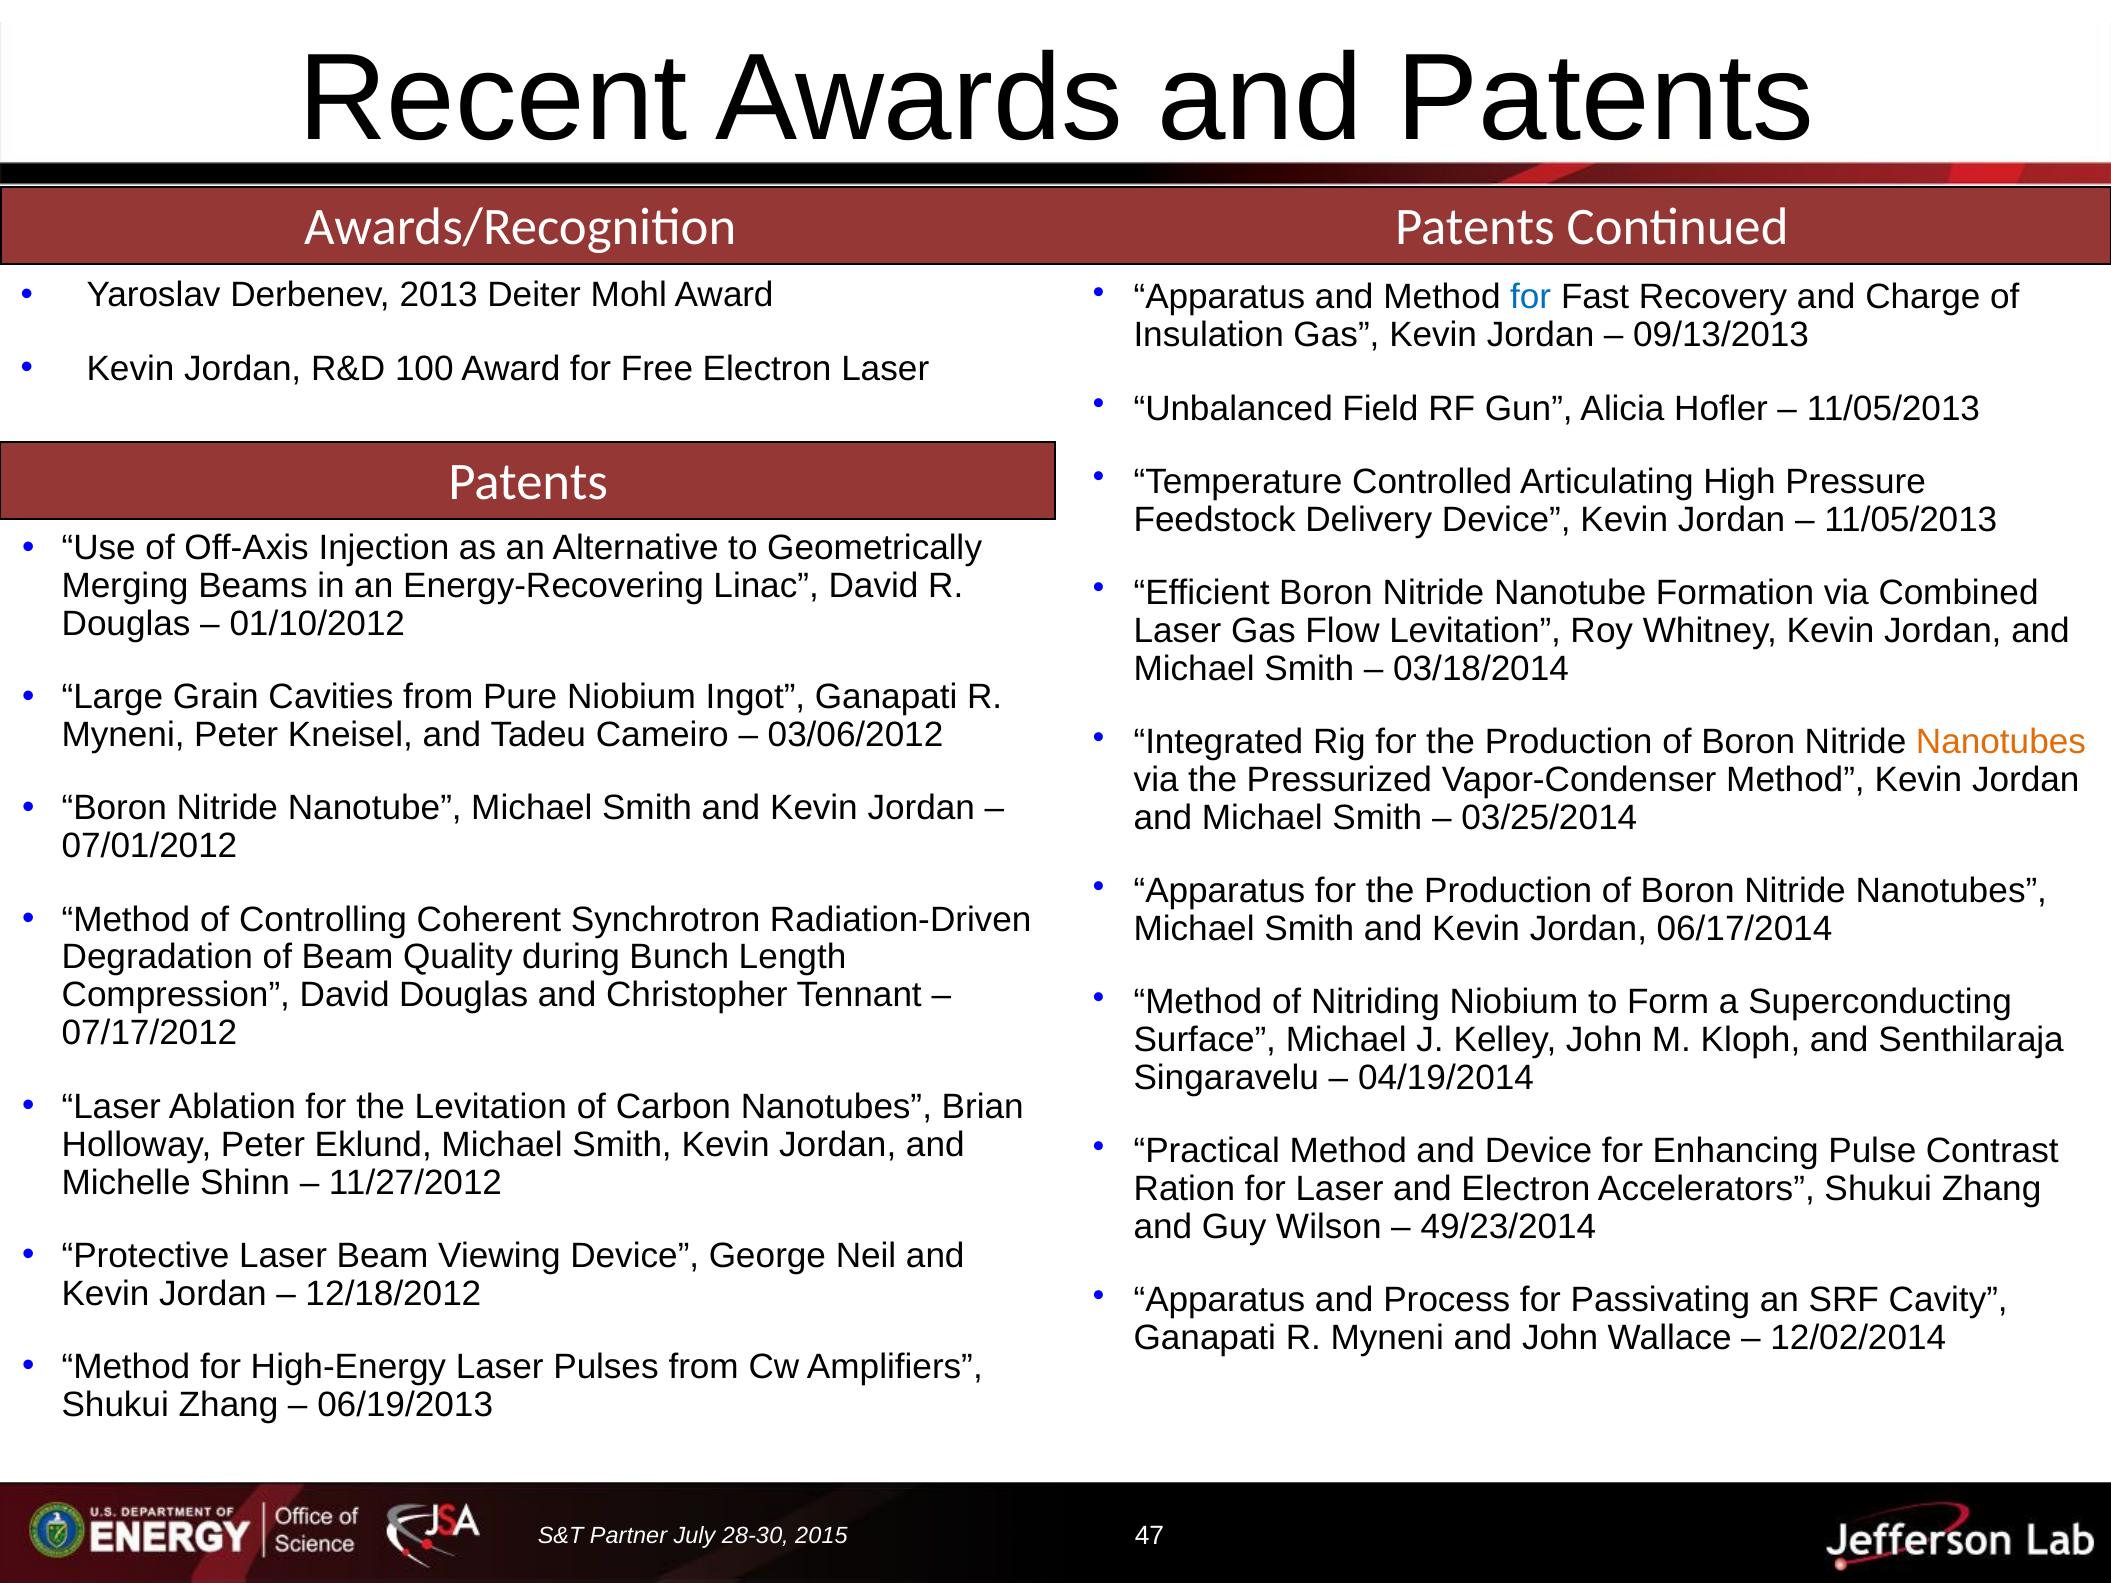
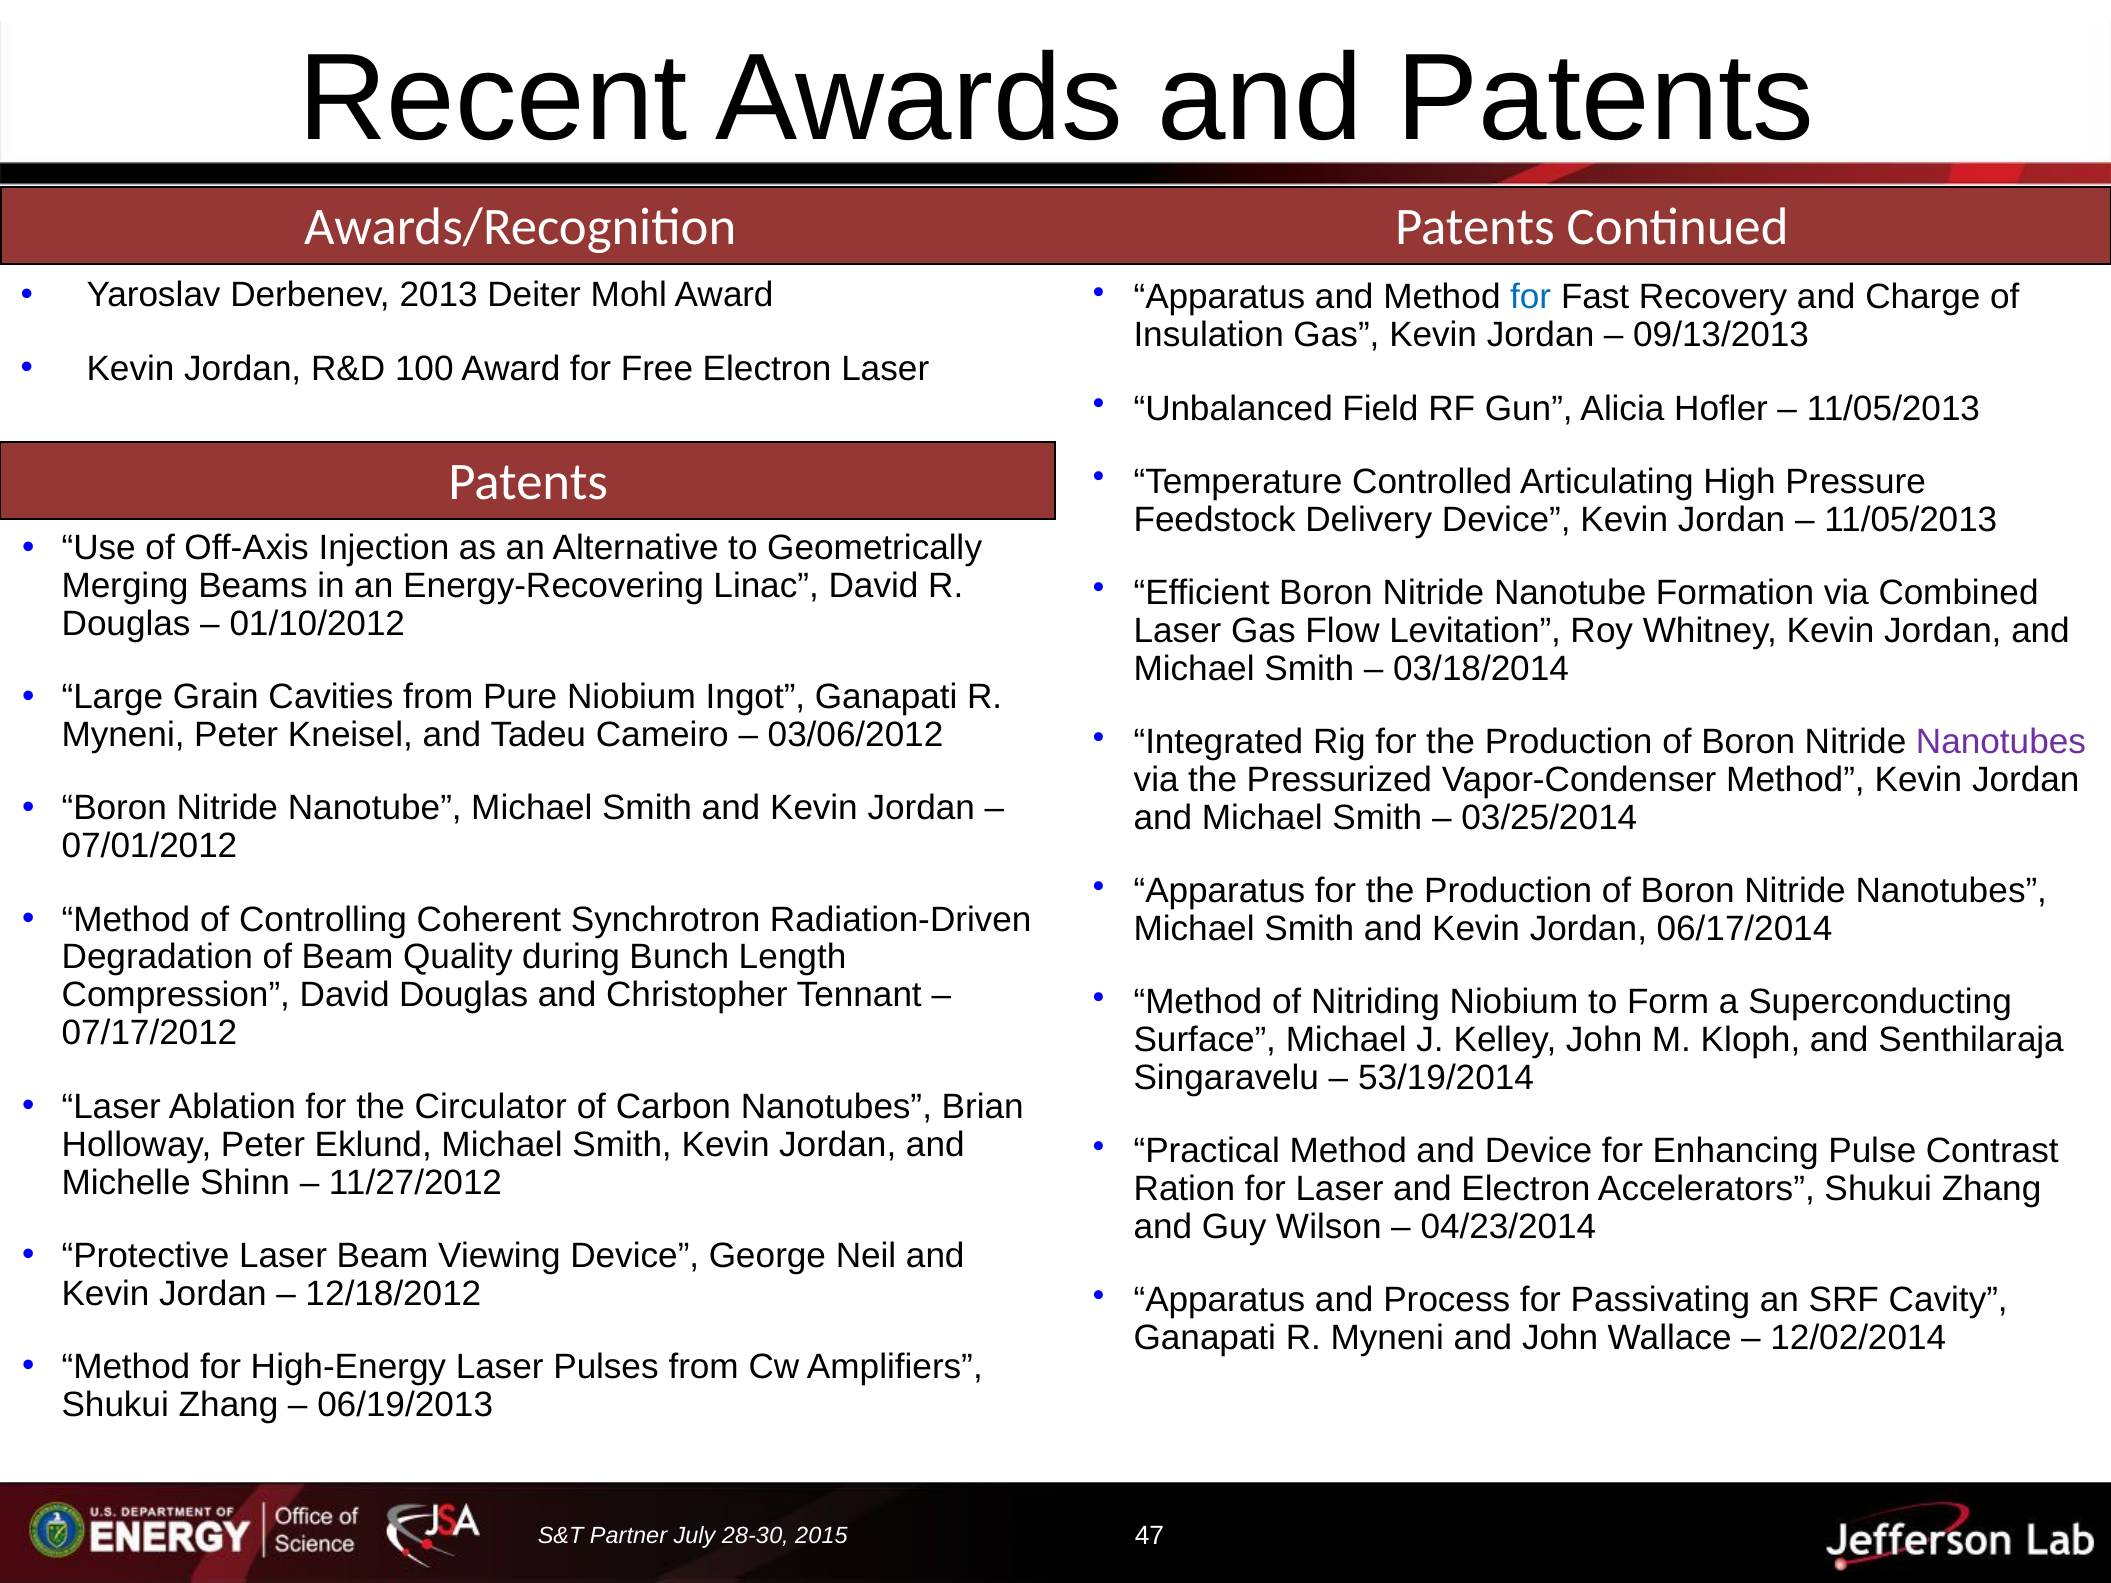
Nanotubes at (2001, 742) colour: orange -> purple
04/19/2014: 04/19/2014 -> 53/19/2014
the Levitation: Levitation -> Circulator
49/23/2014: 49/23/2014 -> 04/23/2014
